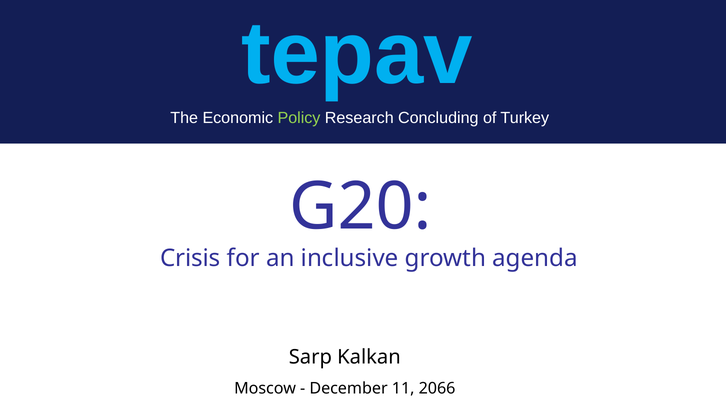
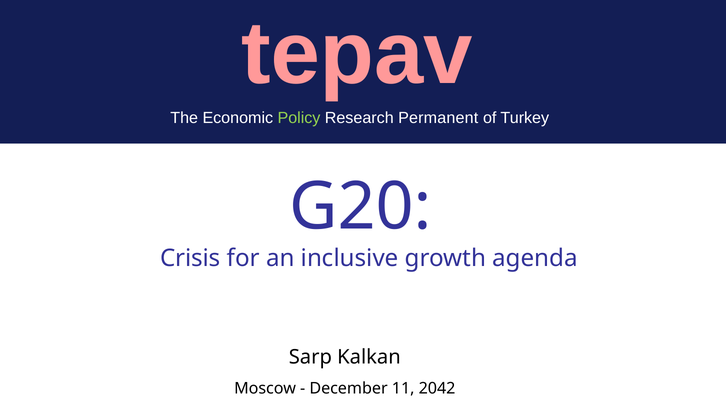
tepav colour: light blue -> pink
Concluding: Concluding -> Permanent
2066: 2066 -> 2042
